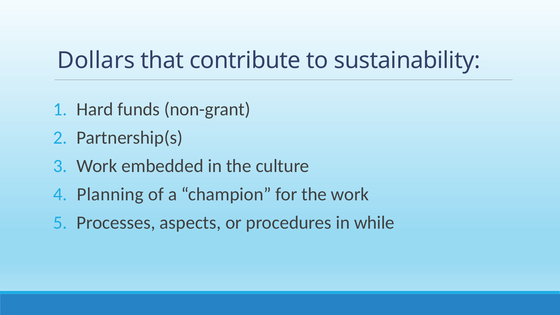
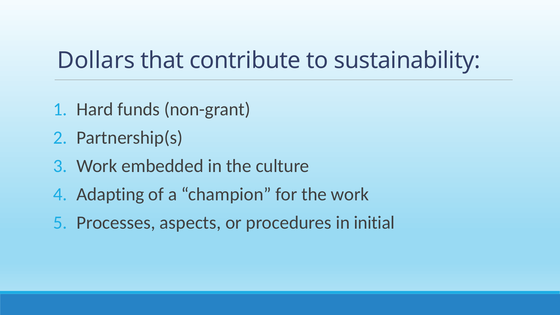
Planning: Planning -> Adapting
while: while -> initial
